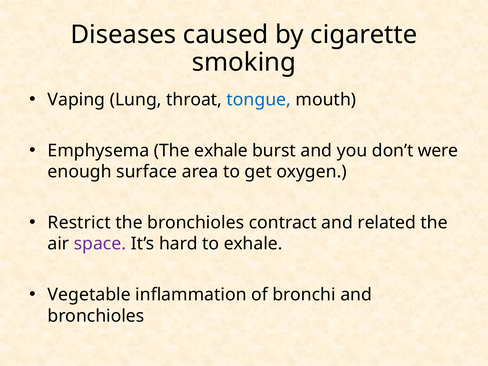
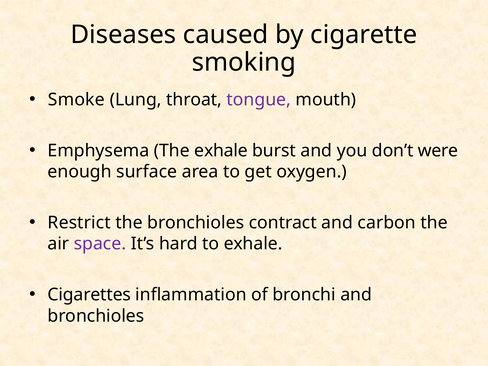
Vaping: Vaping -> Smoke
tongue colour: blue -> purple
related: related -> carbon
Vegetable: Vegetable -> Cigarettes
